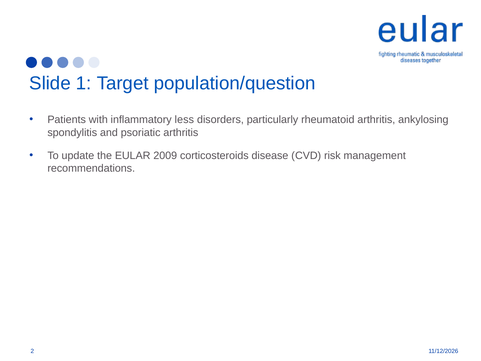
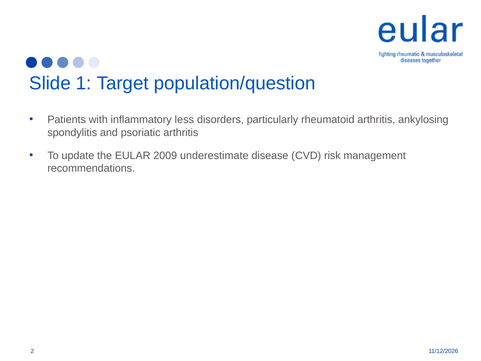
corticosteroids: corticosteroids -> underestimate
